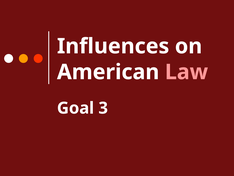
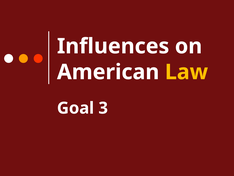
Law colour: pink -> yellow
